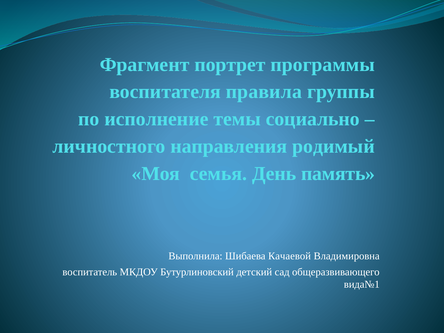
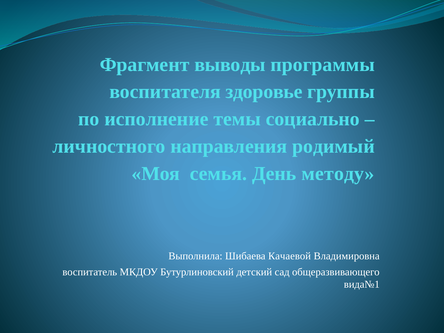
портрет: портрет -> выводы
правила: правила -> здоровье
память: память -> методу
